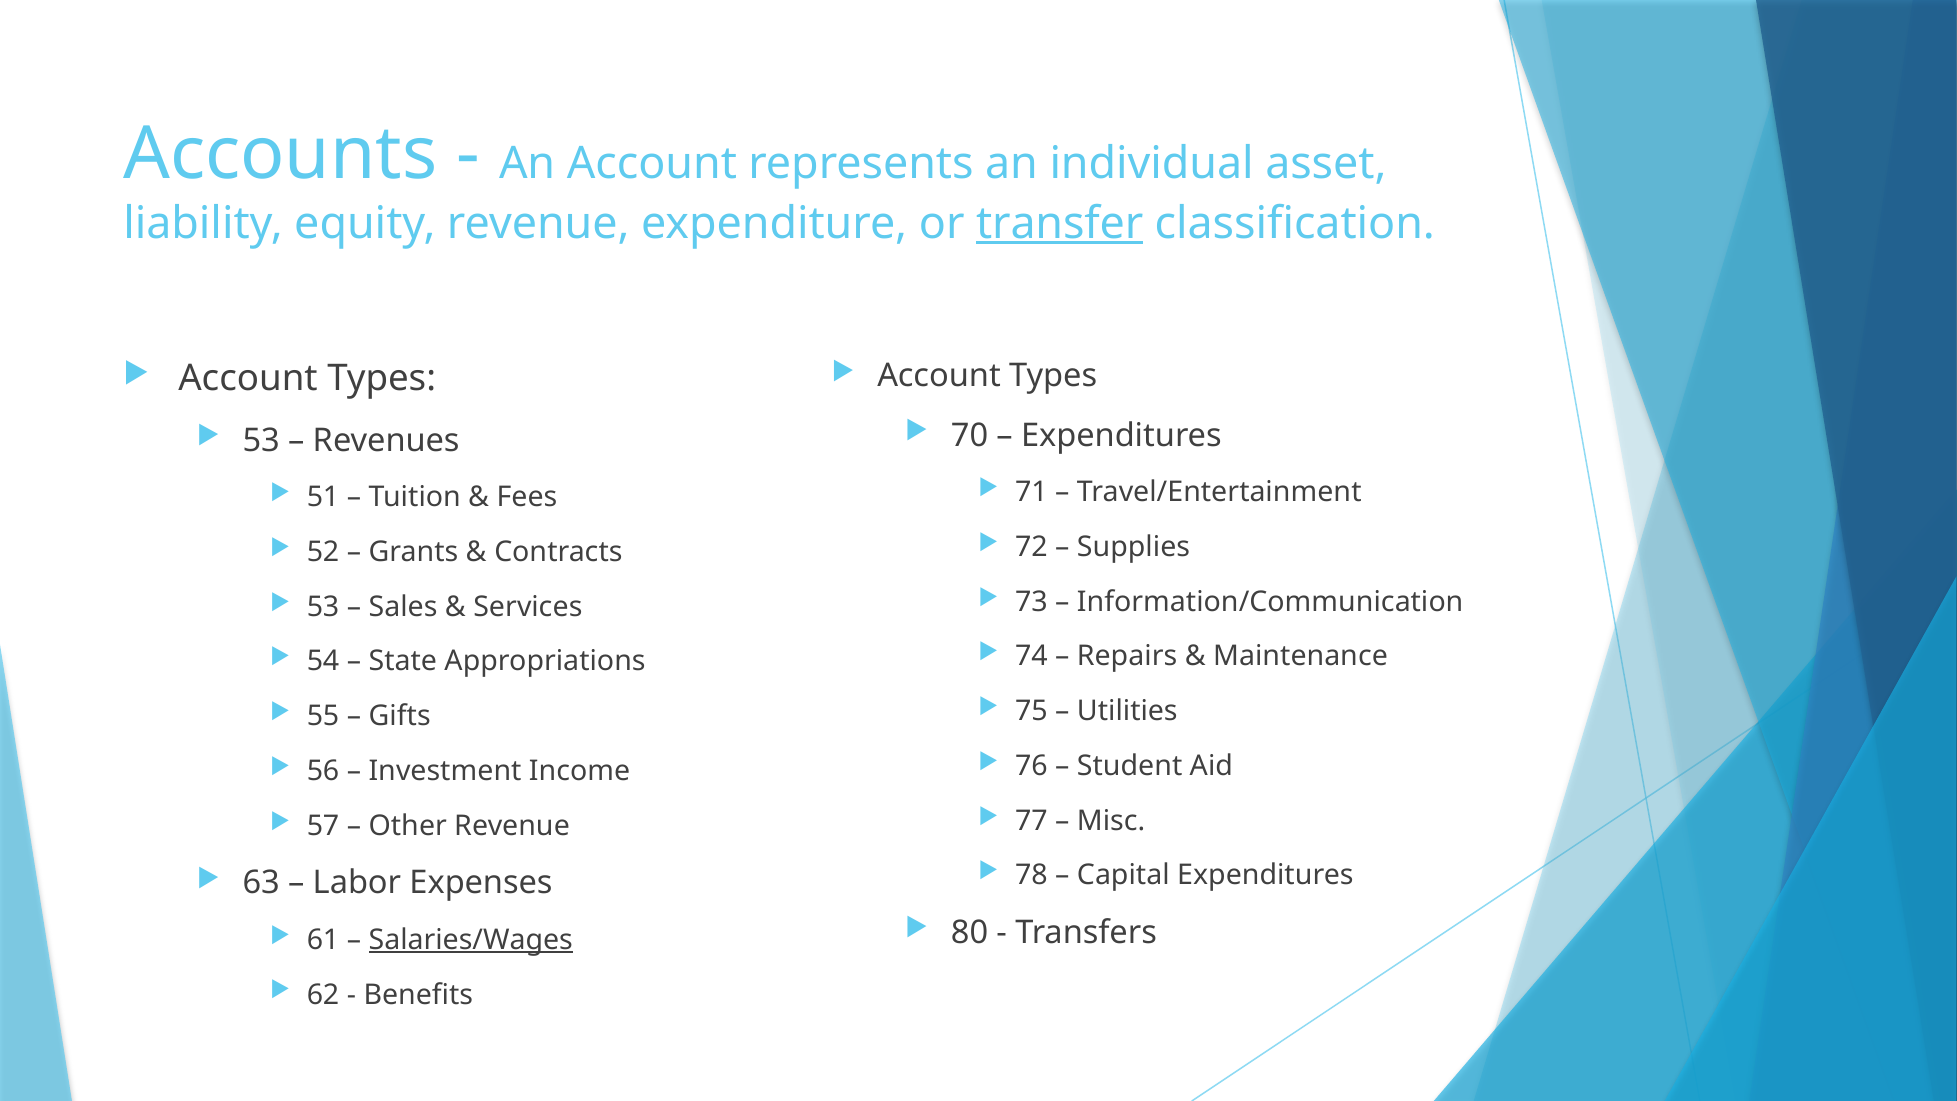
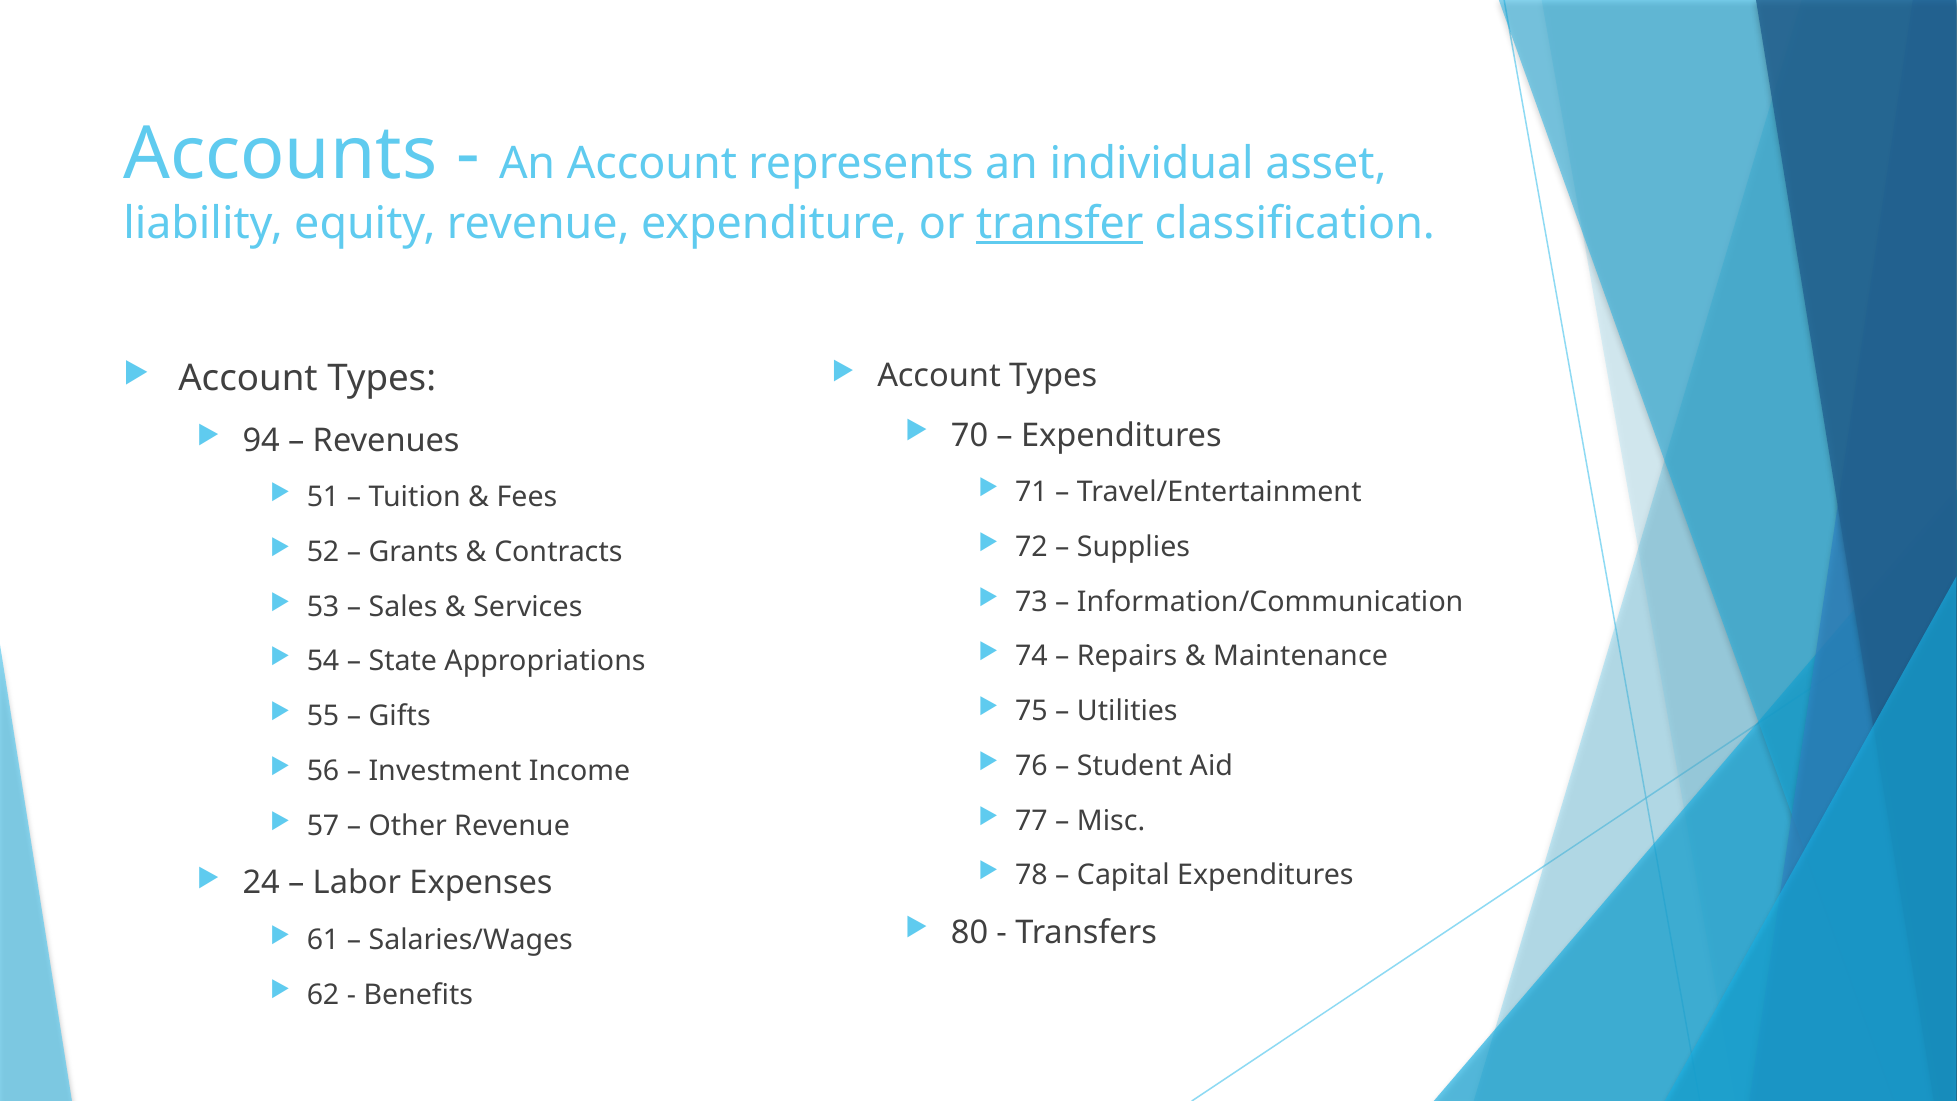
53 at (261, 440): 53 -> 94
63: 63 -> 24
Salaries/Wages underline: present -> none
